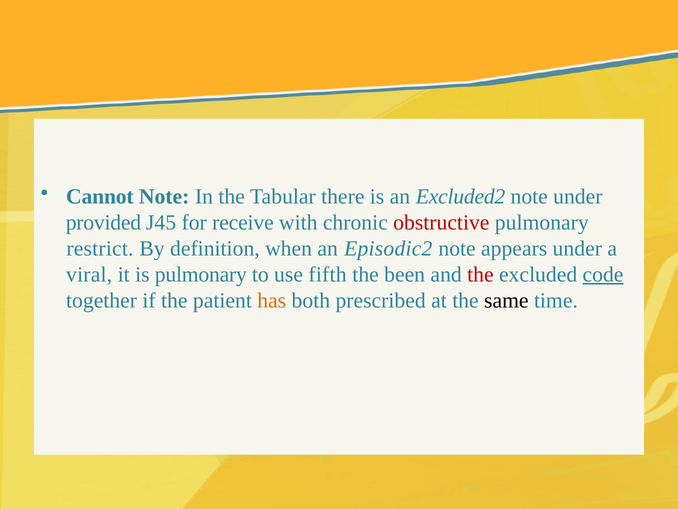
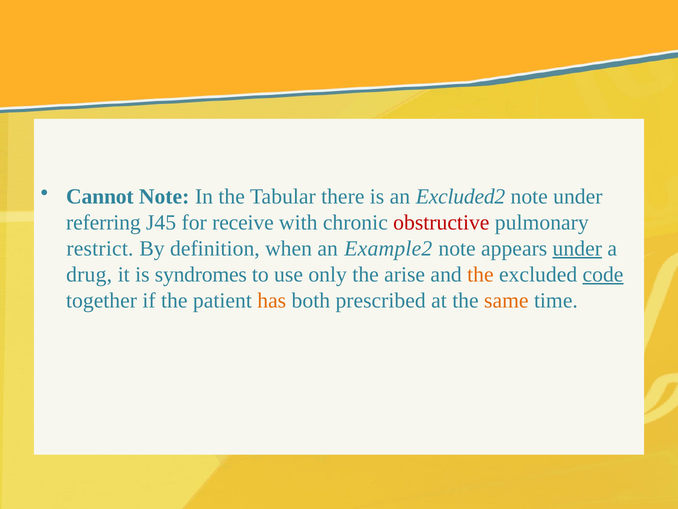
provided: provided -> referring
Episodic2: Episodic2 -> Example2
under at (577, 248) underline: none -> present
viral: viral -> drug
is pulmonary: pulmonary -> syndromes
fifth: fifth -> only
been: been -> arise
the at (480, 274) colour: red -> orange
same colour: black -> orange
